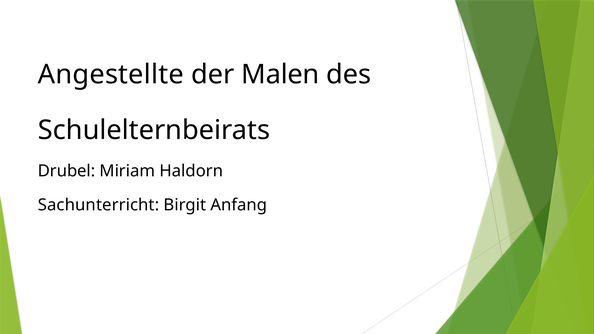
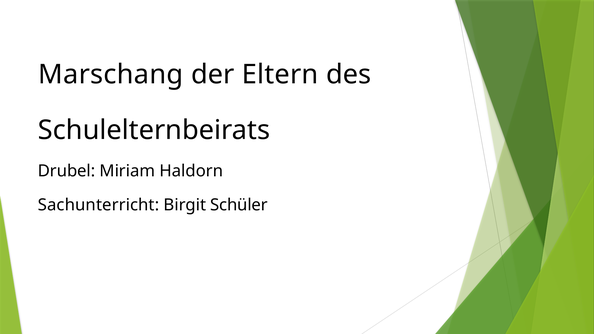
Angestellte: Angestellte -> Marschang
Malen: Malen -> Eltern
Anfang: Anfang -> Schüler
